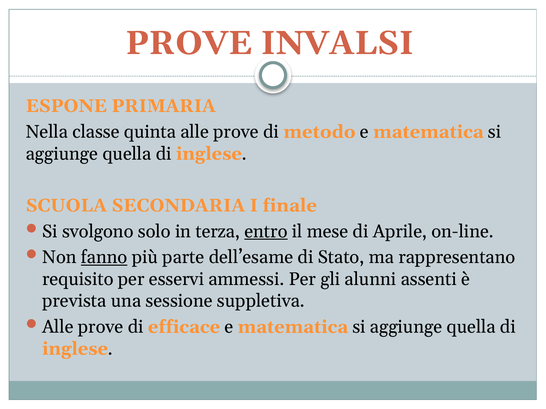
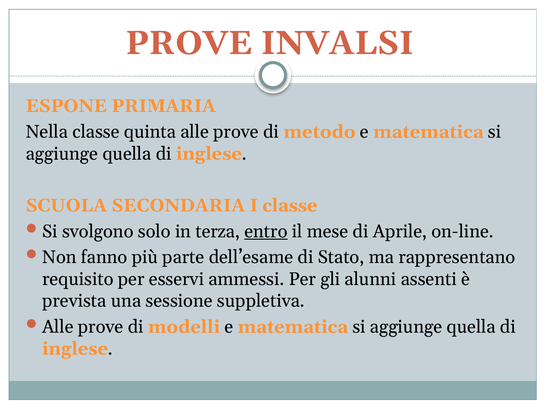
I finale: finale -> classe
fanno underline: present -> none
efficace: efficace -> modelli
